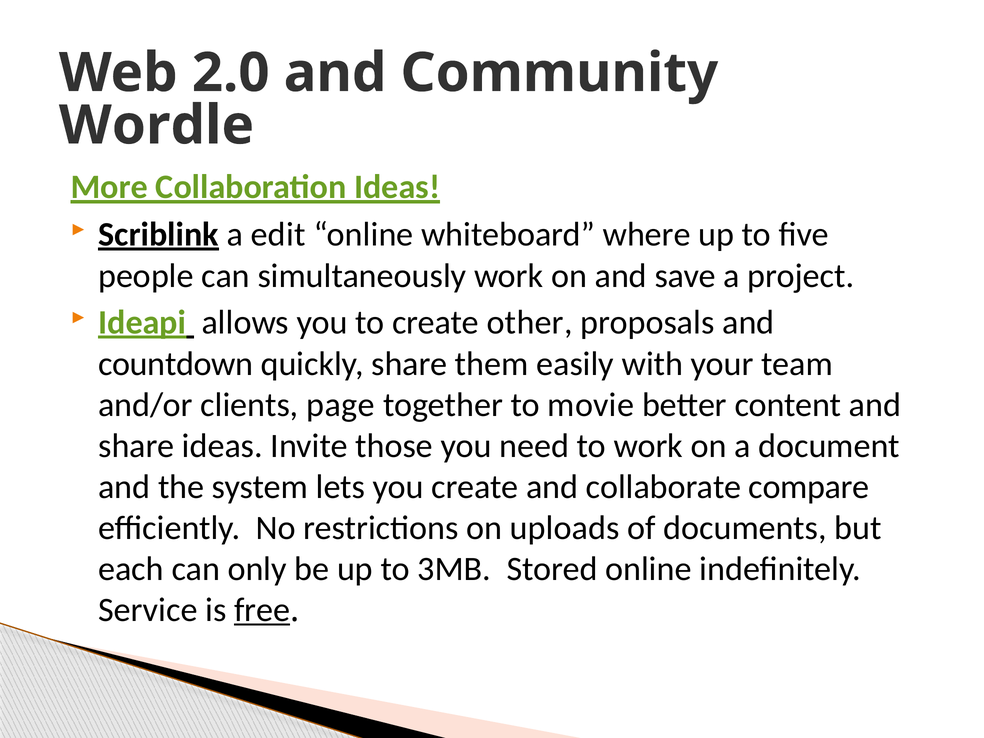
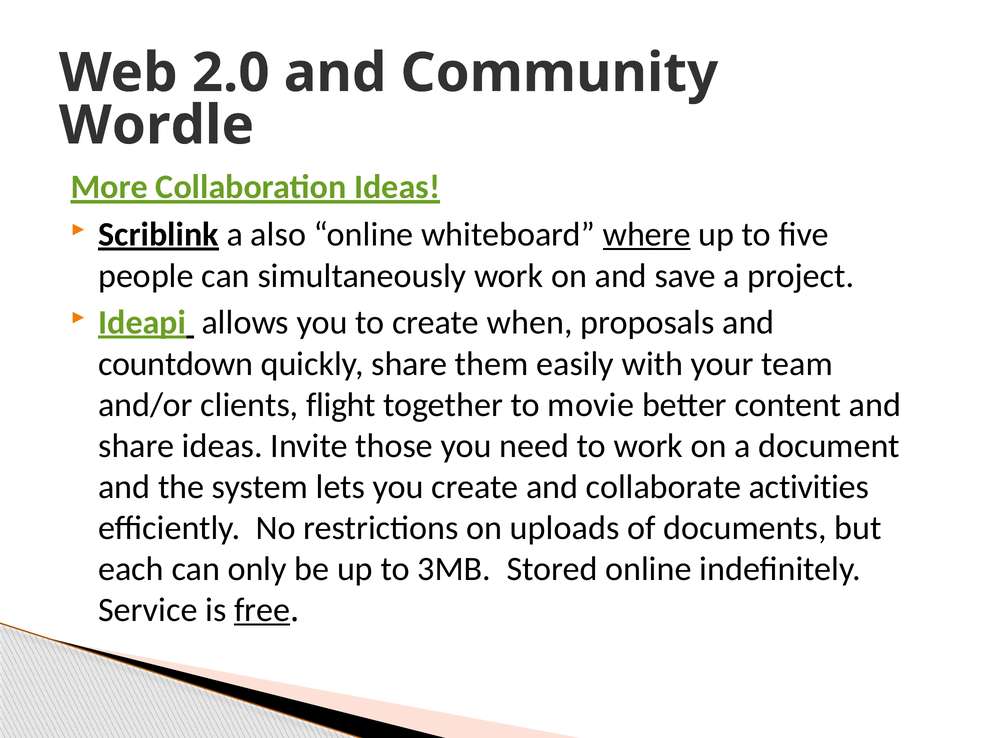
edit: edit -> also
where underline: none -> present
other: other -> when
page: page -> flight
compare: compare -> activities
